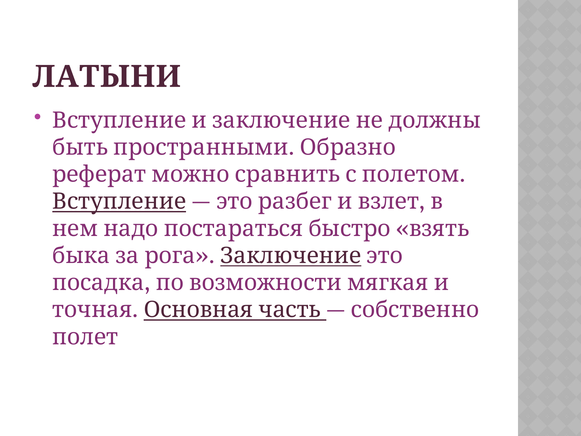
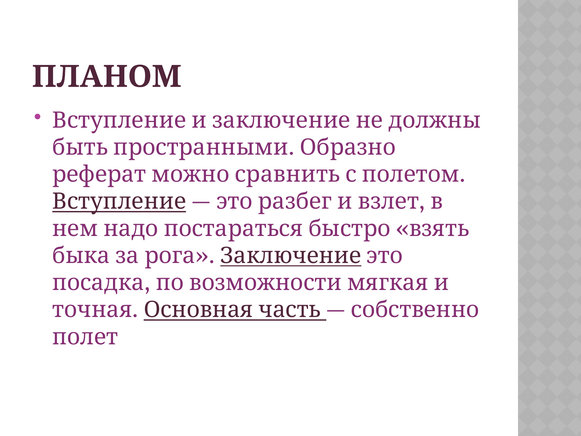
ЛАТЫНИ: ЛАТЫНИ -> ПЛАНОМ
